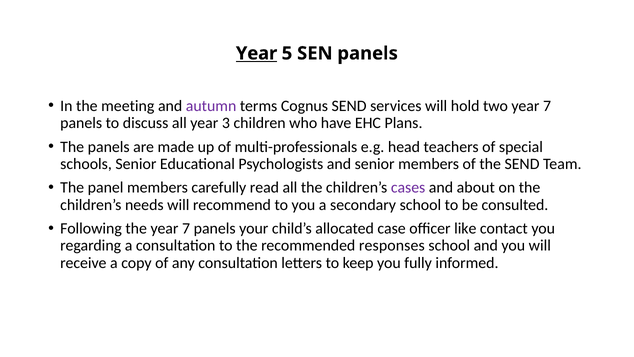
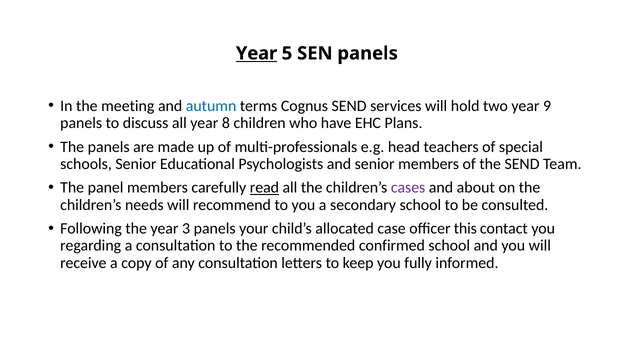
autumn colour: purple -> blue
two year 7: 7 -> 9
3: 3 -> 8
read underline: none -> present
the year 7: 7 -> 3
like: like -> this
responses: responses -> confirmed
